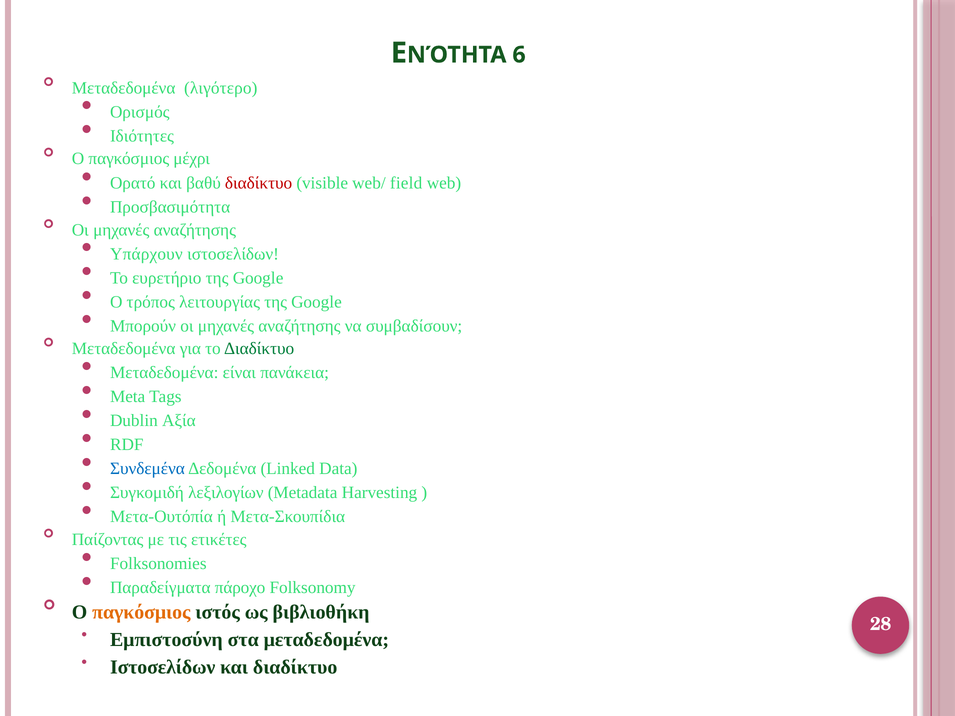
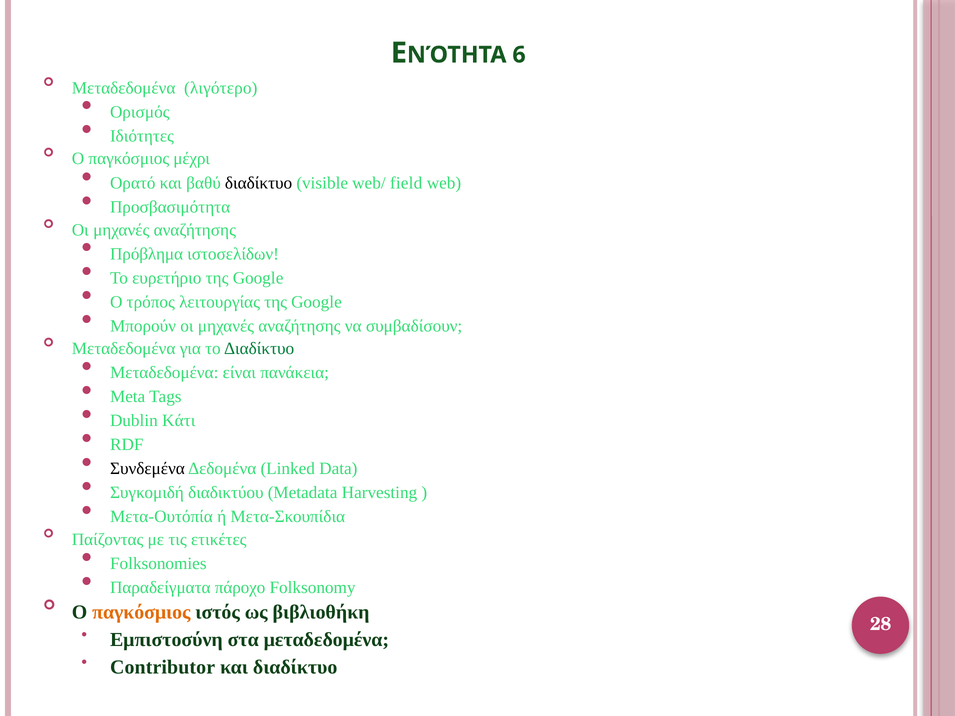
διαδίκτυο at (259, 183) colour: red -> black
Υπάρχουν: Υπάρχουν -> Πρόβλημα
Αξία: Αξία -> Κάτι
Συνδεμένα colour: blue -> black
λεξιλογίων: λεξιλογίων -> διαδικτύου
Ιστοσελίδων at (163, 667): Ιστοσελίδων -> Contributor
